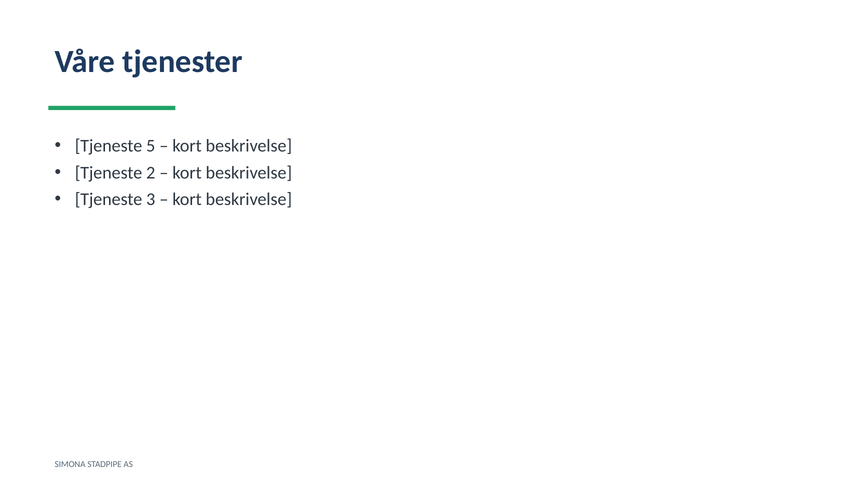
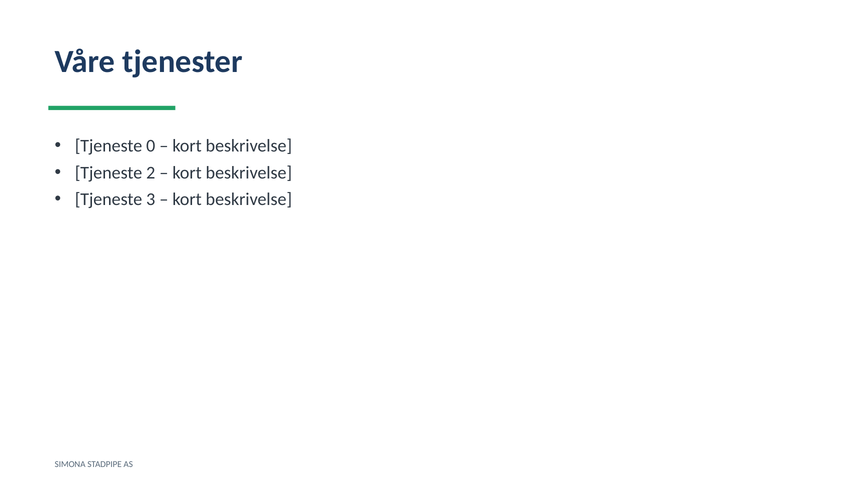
5: 5 -> 0
